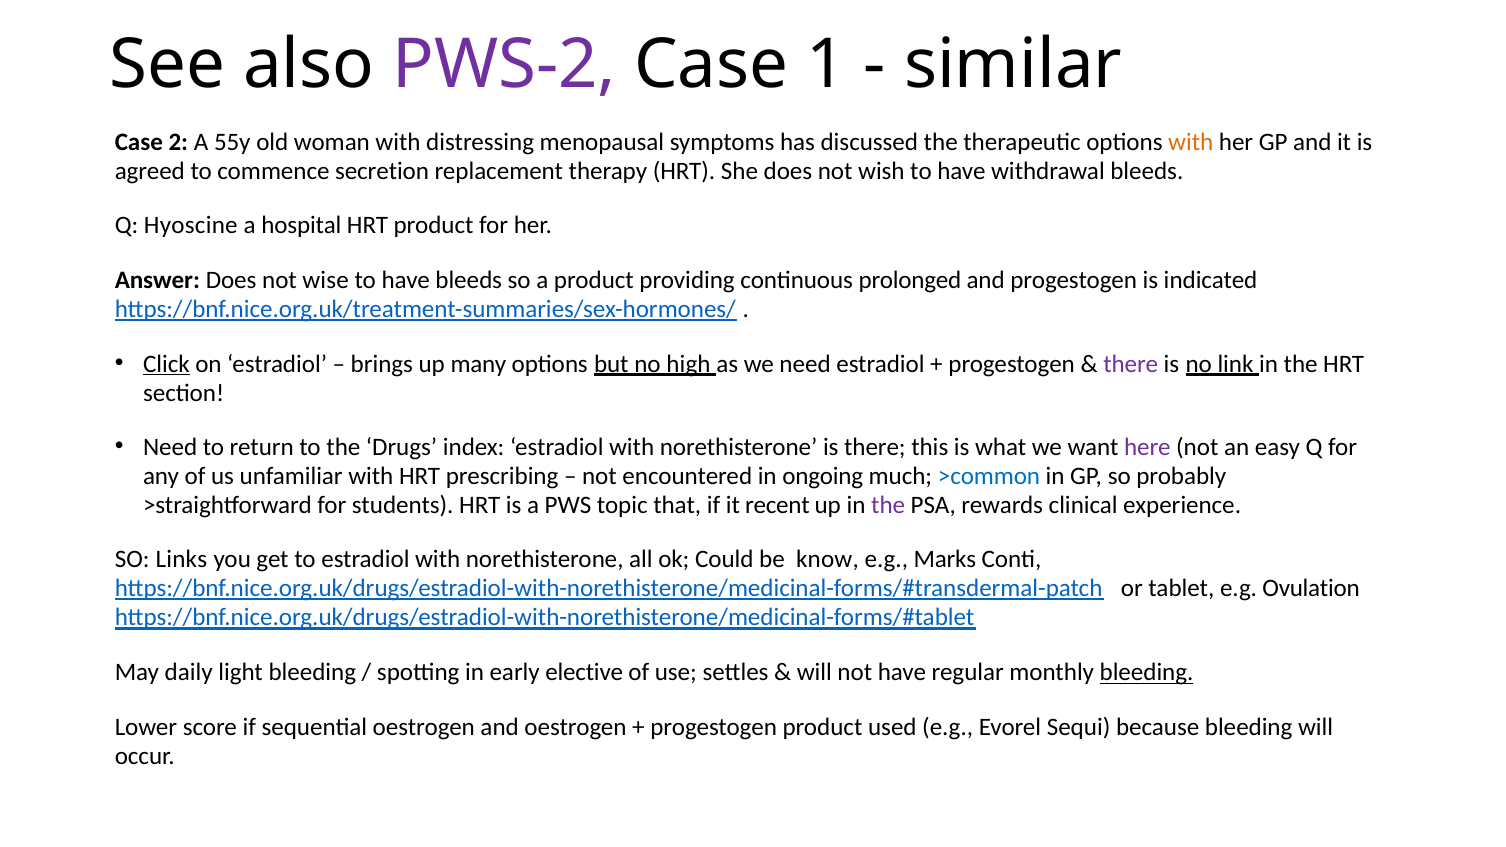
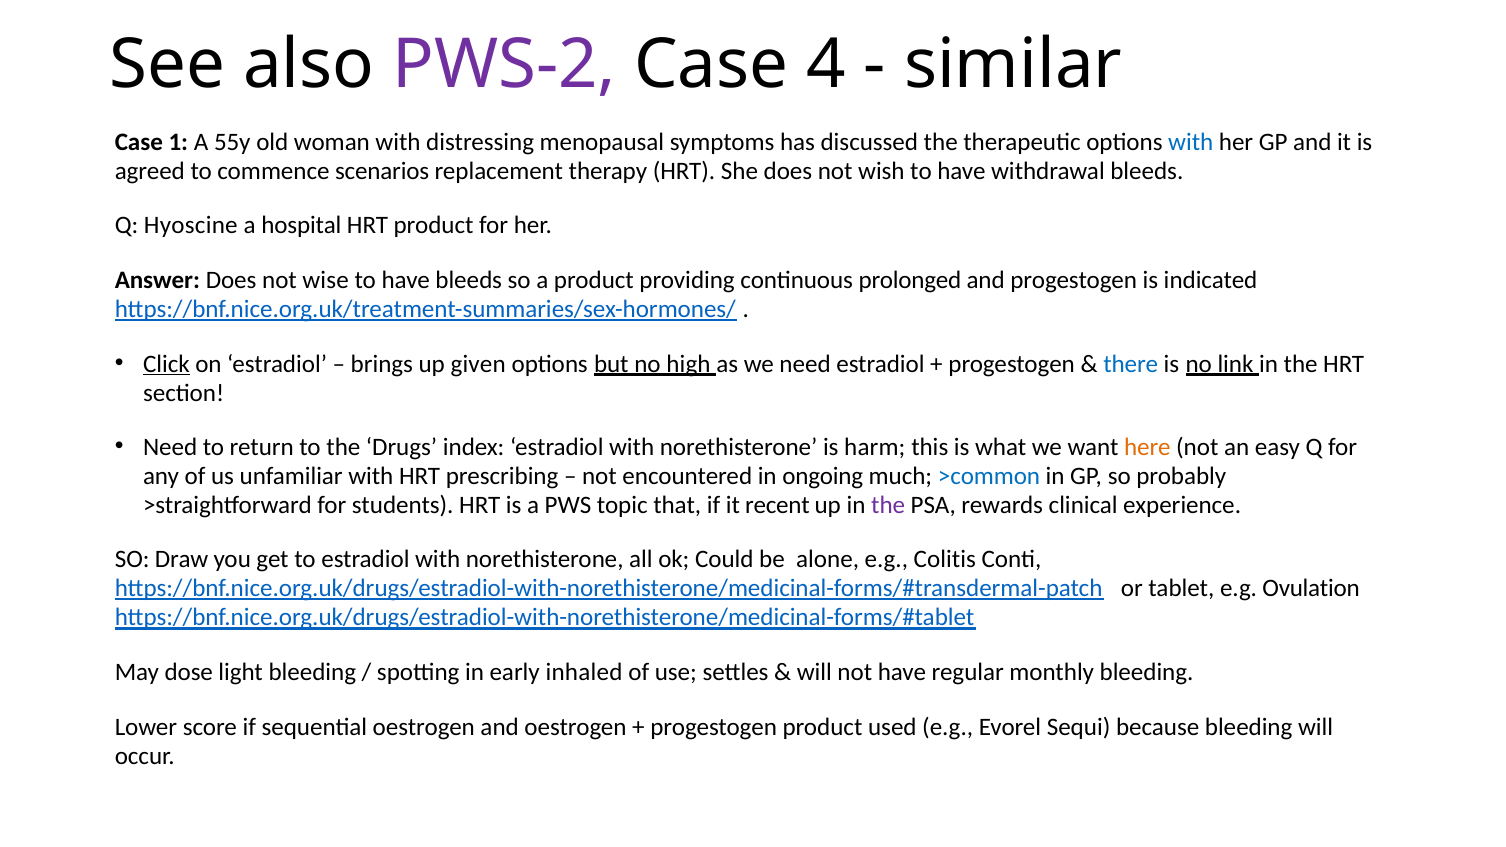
1: 1 -> 4
2: 2 -> 1
with at (1191, 142) colour: orange -> blue
secretion: secretion -> scenarios
many: many -> given
there at (1131, 364) colour: purple -> blue
is there: there -> harm
here colour: purple -> orange
Links: Links -> Draw
know: know -> alone
Marks: Marks -> Colitis
daily: daily -> dose
elective: elective -> inhaled
bleeding at (1147, 673) underline: present -> none
